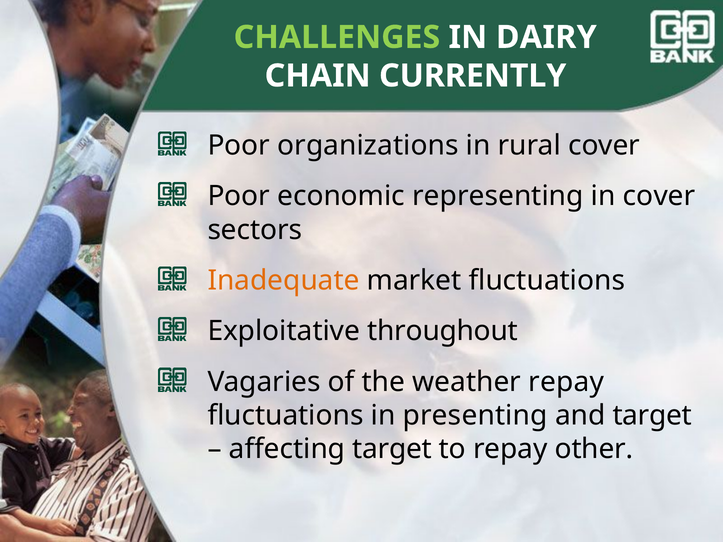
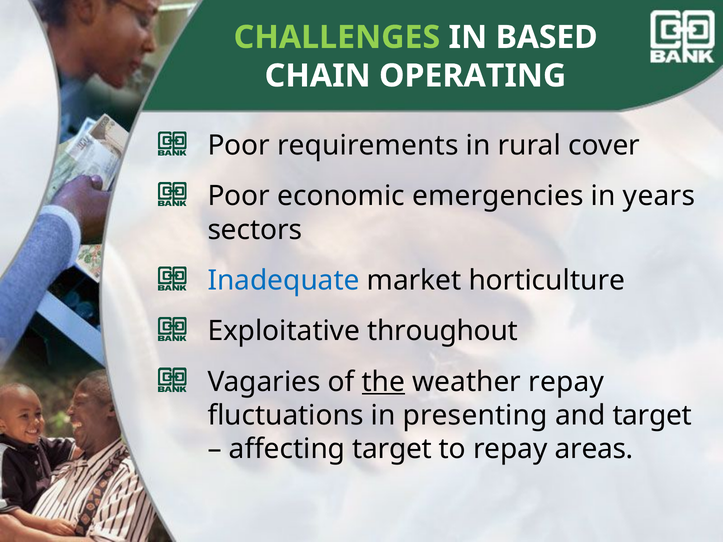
DAIRY: DAIRY -> BASED
CURRENTLY: CURRENTLY -> OPERATING
organizations: organizations -> requirements
representing: representing -> emergencies
in cover: cover -> years
Inadequate colour: orange -> blue
market fluctuations: fluctuations -> horticulture
the underline: none -> present
other: other -> areas
